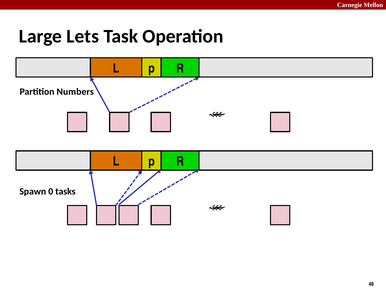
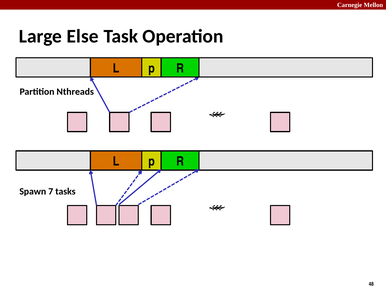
Lets: Lets -> Else
Numbers: Numbers -> Nthreads
0: 0 -> 7
